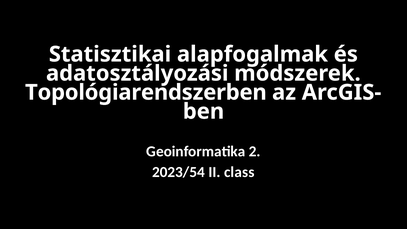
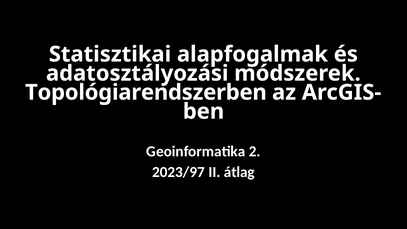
2023/54: 2023/54 -> 2023/97
class: class -> átlag
